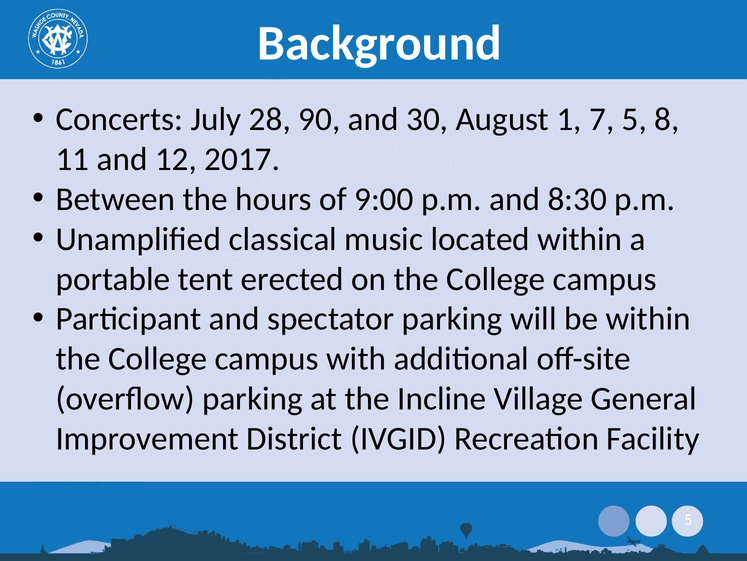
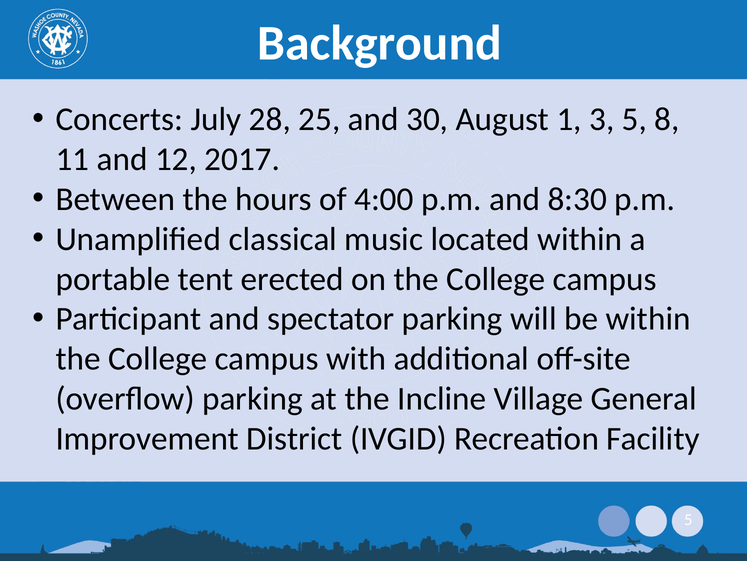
90: 90 -> 25
7: 7 -> 3
9:00: 9:00 -> 4:00
